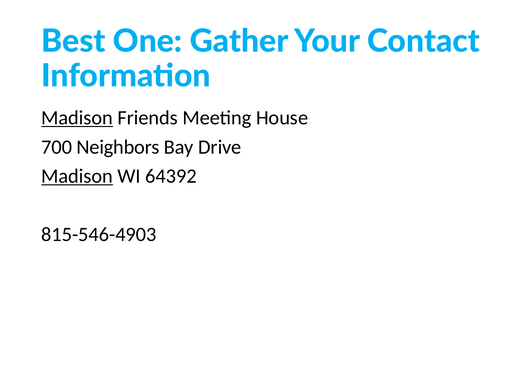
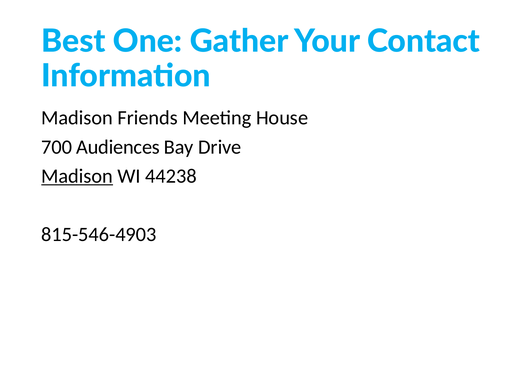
Madison at (77, 118) underline: present -> none
Neighbors: Neighbors -> Audiences
64392: 64392 -> 44238
